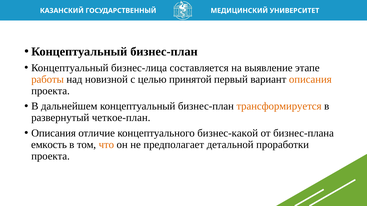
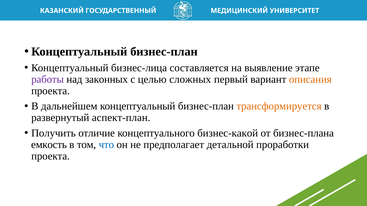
работы colour: orange -> purple
новизной: новизной -> законных
принятой: принятой -> сложных
четкое-план: четкое-план -> аспект-план
Описания at (54, 133): Описания -> Получить
что colour: orange -> blue
